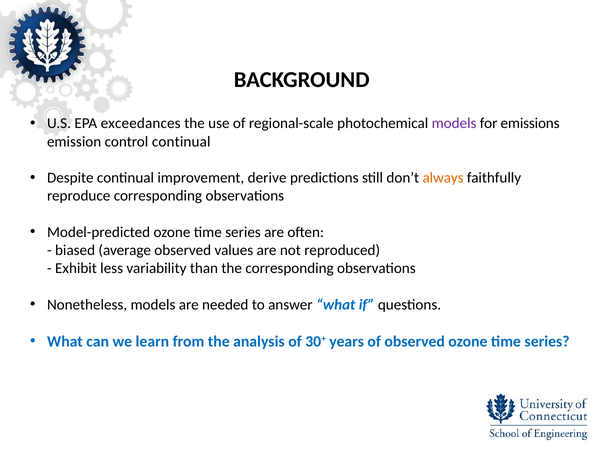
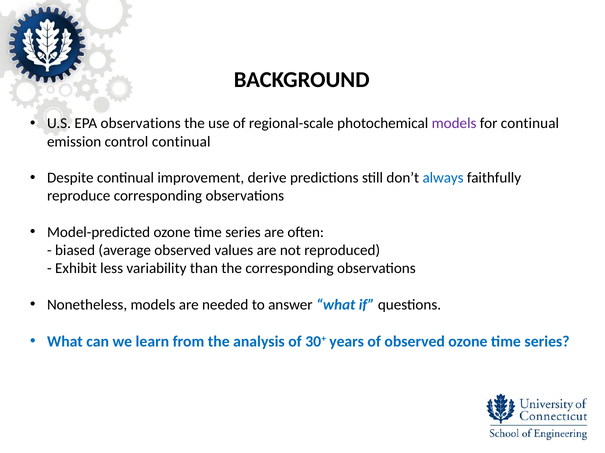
EPA exceedances: exceedances -> observations
for emissions: emissions -> continual
always colour: orange -> blue
